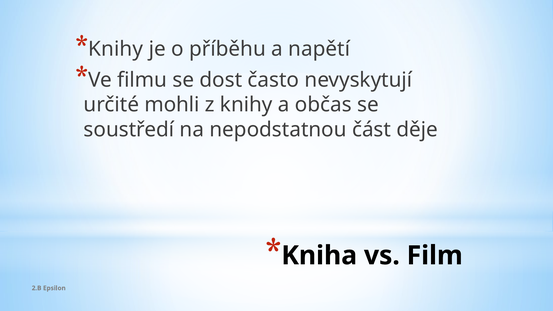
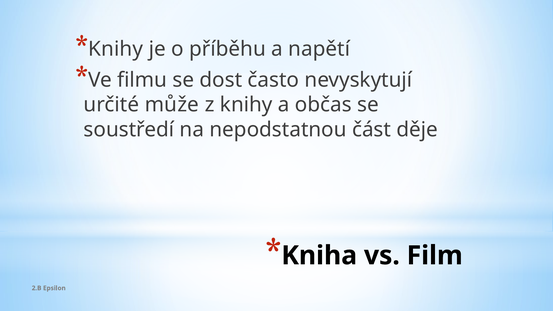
mohli: mohli -> může
